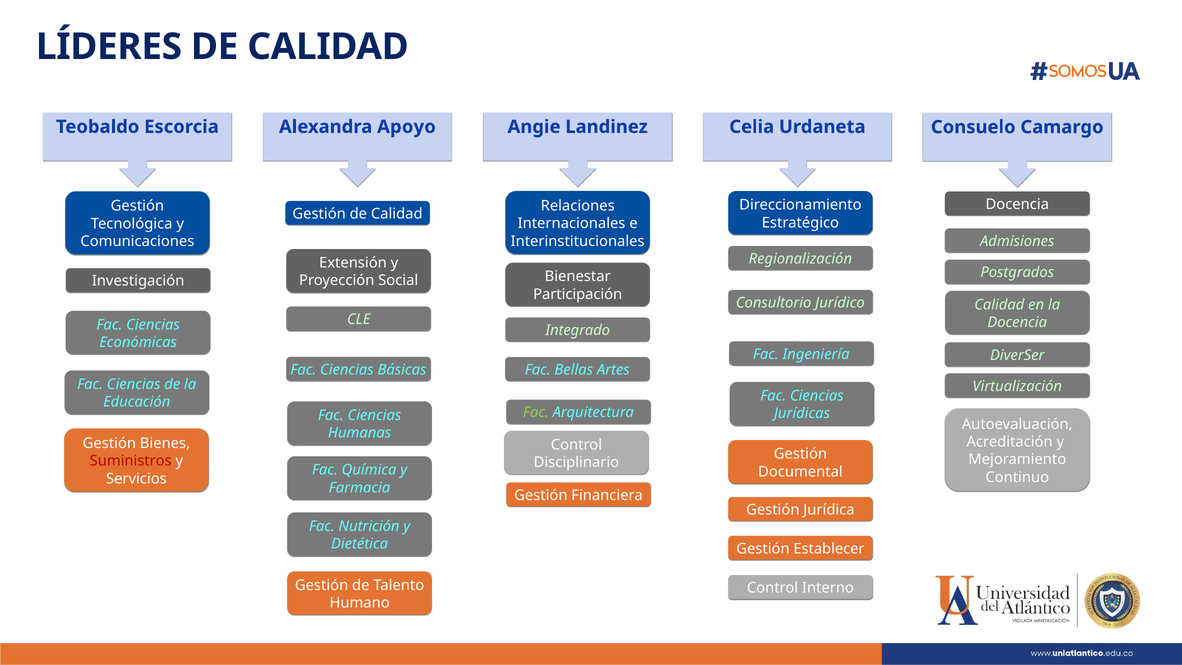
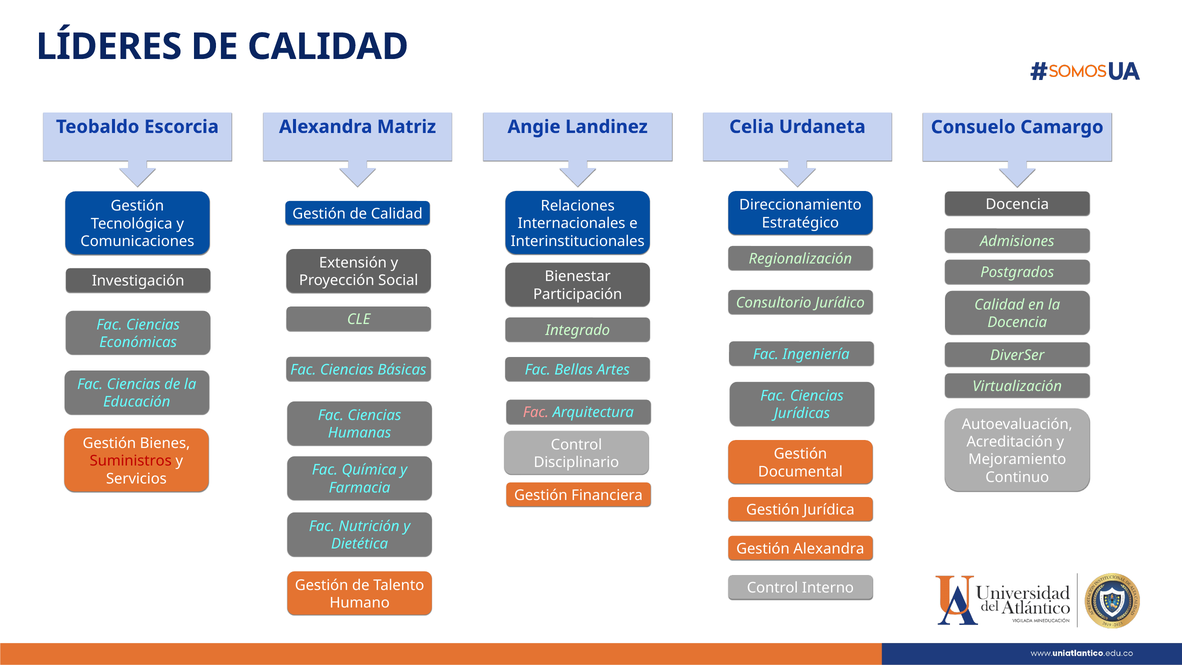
Apoyo: Apoyo -> Matriz
Fac at (536, 413) colour: light green -> pink
Gestión Establecer: Establecer -> Alexandra
